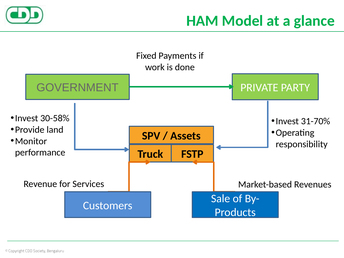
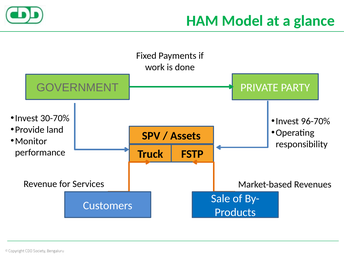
30-58%: 30-58% -> 30-70%
31-70%: 31-70% -> 96-70%
